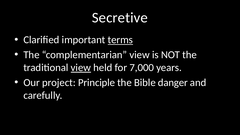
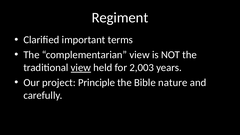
Secretive: Secretive -> Regiment
terms underline: present -> none
7,000: 7,000 -> 2,003
danger: danger -> nature
